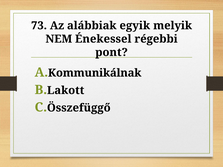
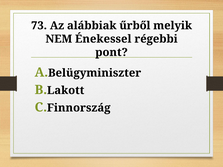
egyik: egyik -> űrből
Kommunikálnak: Kommunikálnak -> Belügyminiszter
Összefüggő: Összefüggő -> Finnország
